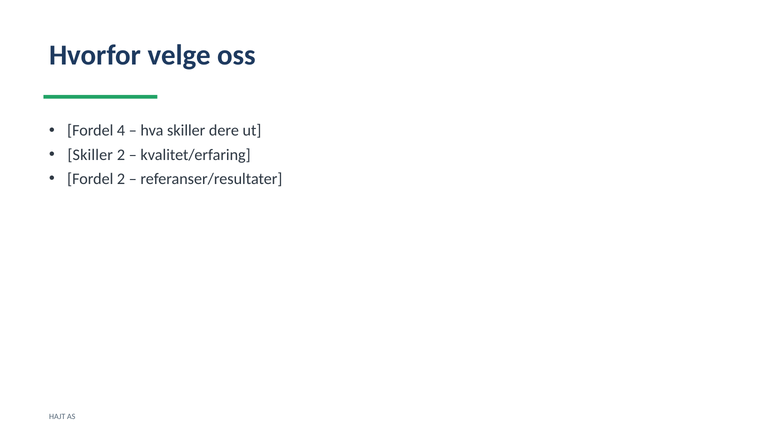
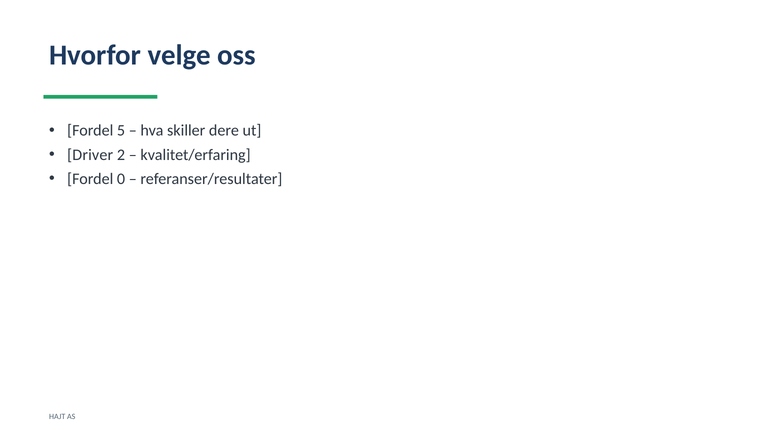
4: 4 -> 5
Skiller at (90, 155): Skiller -> Driver
Fordel 2: 2 -> 0
